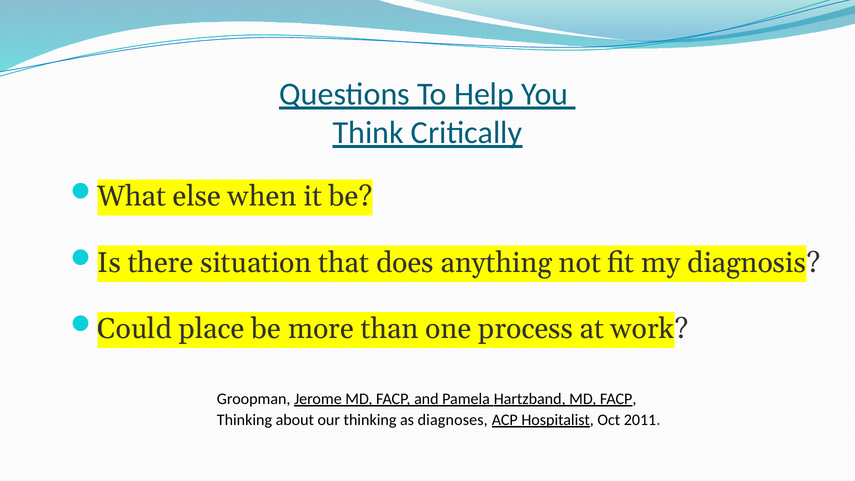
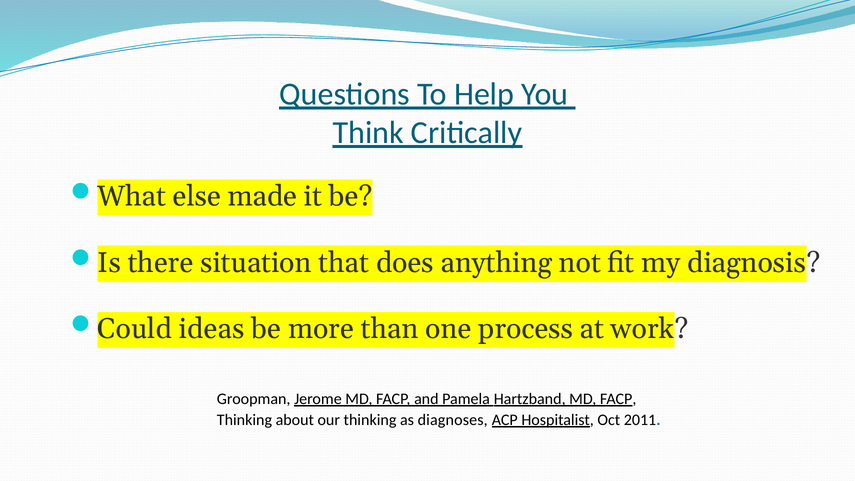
when: when -> made
place: place -> ideas
